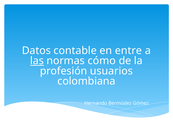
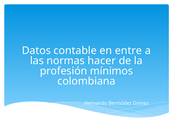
las underline: present -> none
cómo: cómo -> hacer
usuarios: usuarios -> mínimos
